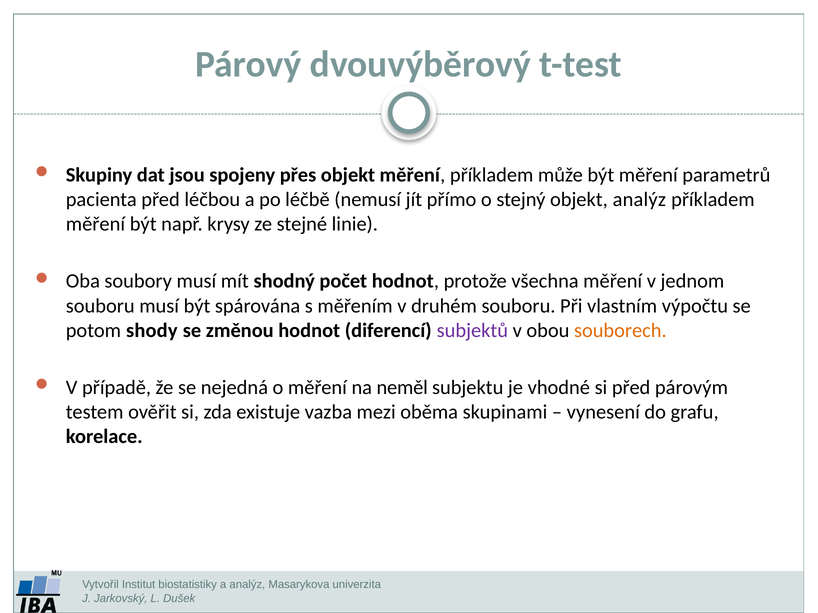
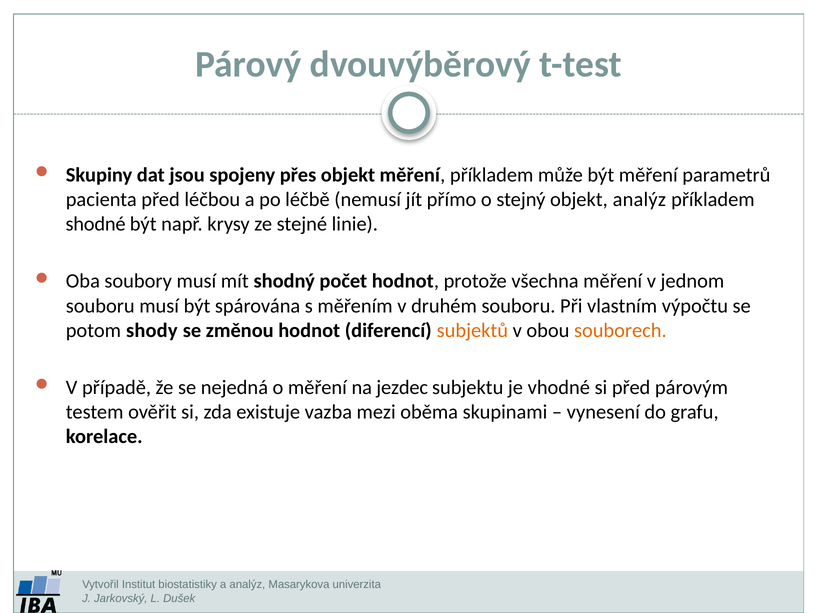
měření at (95, 224): měření -> shodné
subjektů colour: purple -> orange
neměl: neměl -> jezdec
